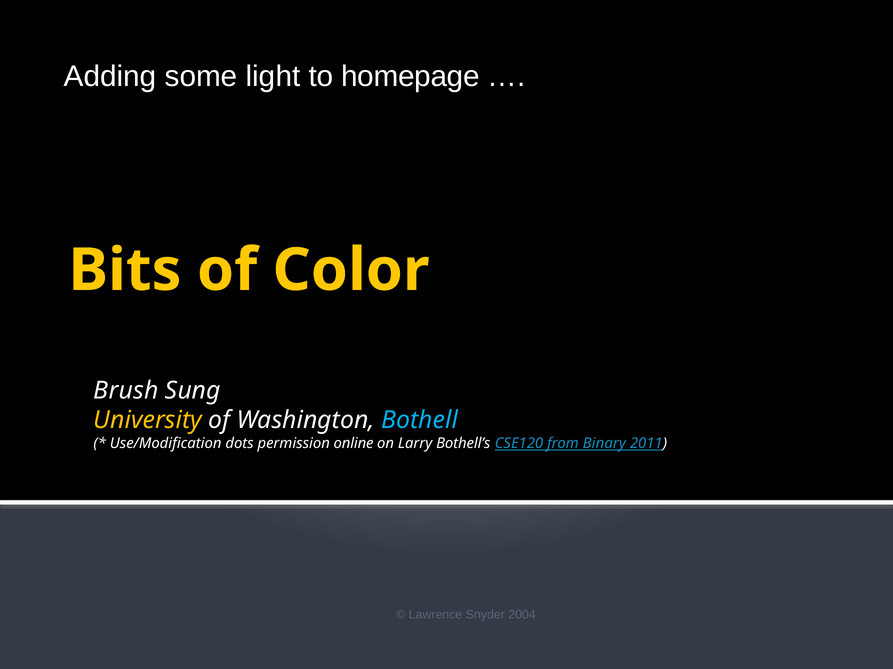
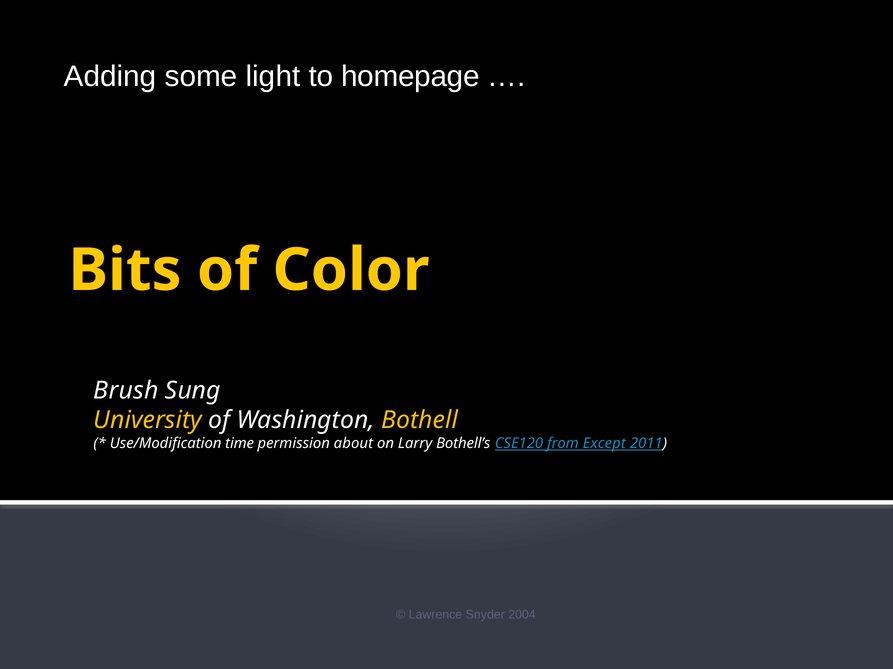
Bothell colour: light blue -> yellow
dots: dots -> time
online: online -> about
Binary: Binary -> Except
